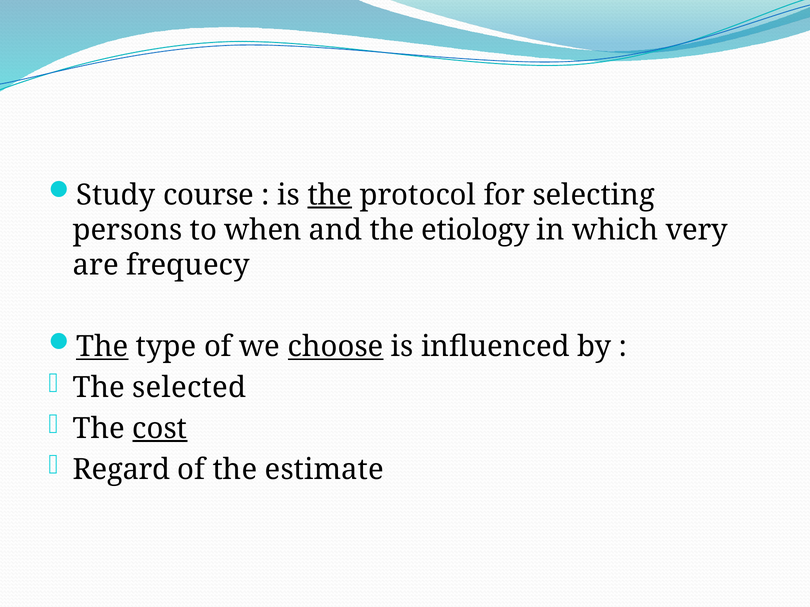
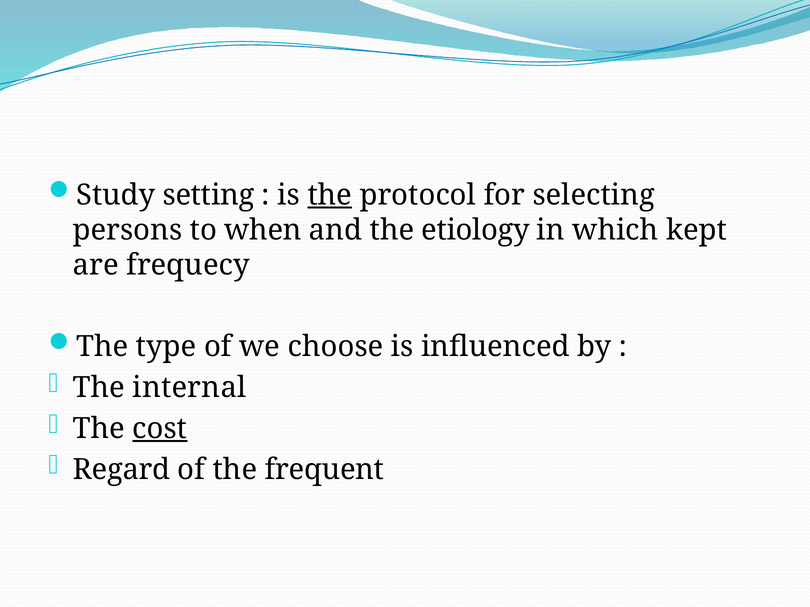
course: course -> setting
very: very -> kept
The at (102, 347) underline: present -> none
choose underline: present -> none
selected: selected -> internal
estimate: estimate -> frequent
